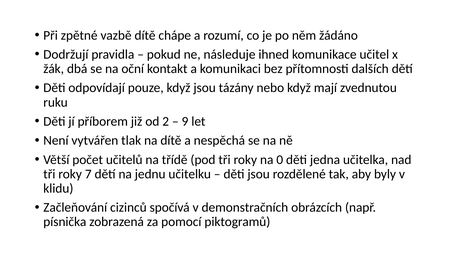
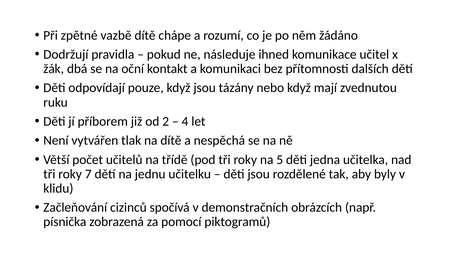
9: 9 -> 4
0: 0 -> 5
